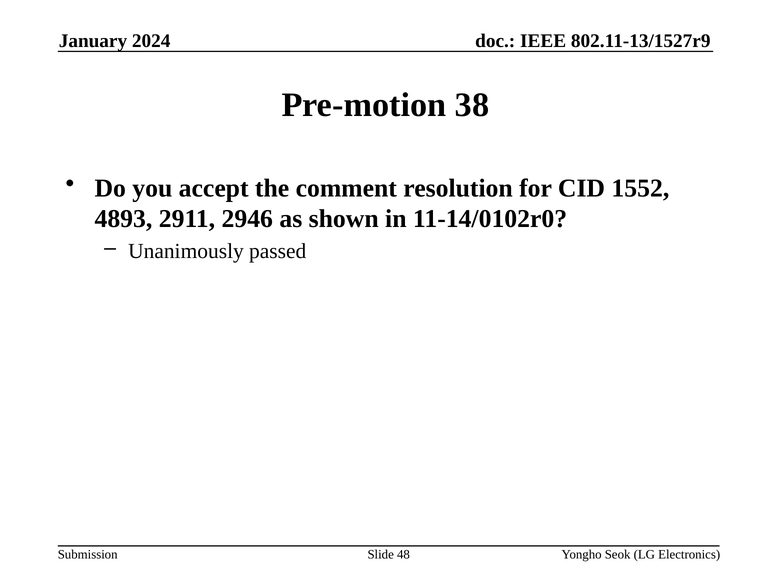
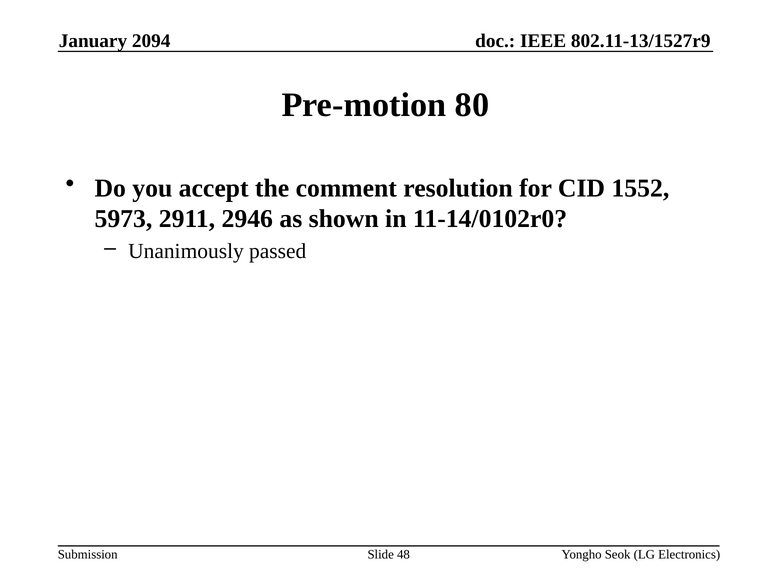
2024: 2024 -> 2094
38: 38 -> 80
4893: 4893 -> 5973
